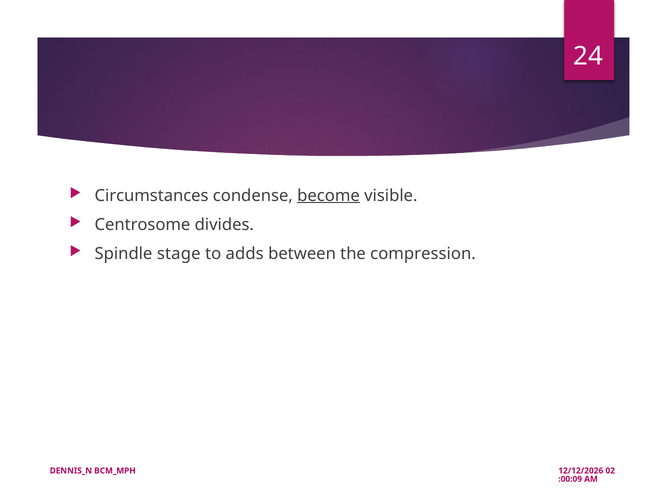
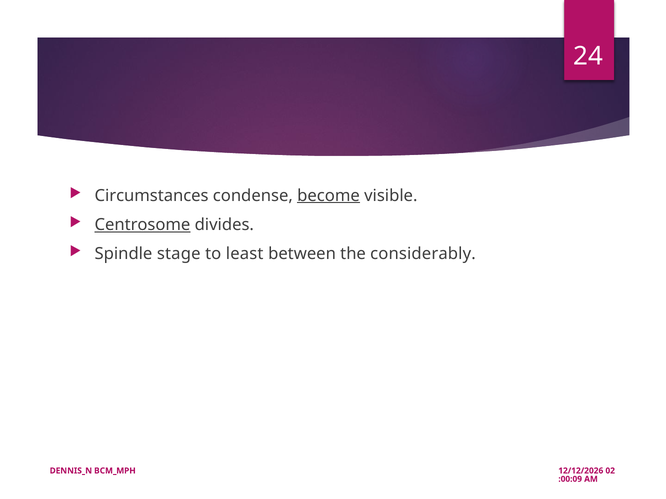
Centrosome underline: none -> present
adds: adds -> least
compression: compression -> considerably
